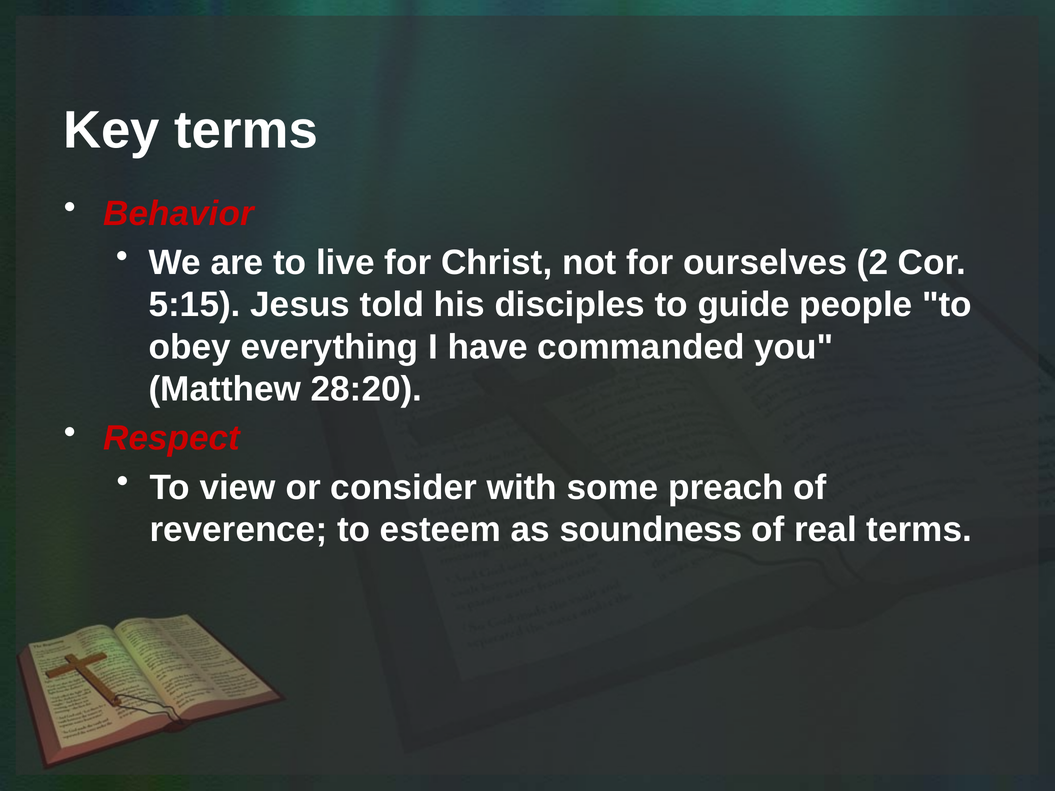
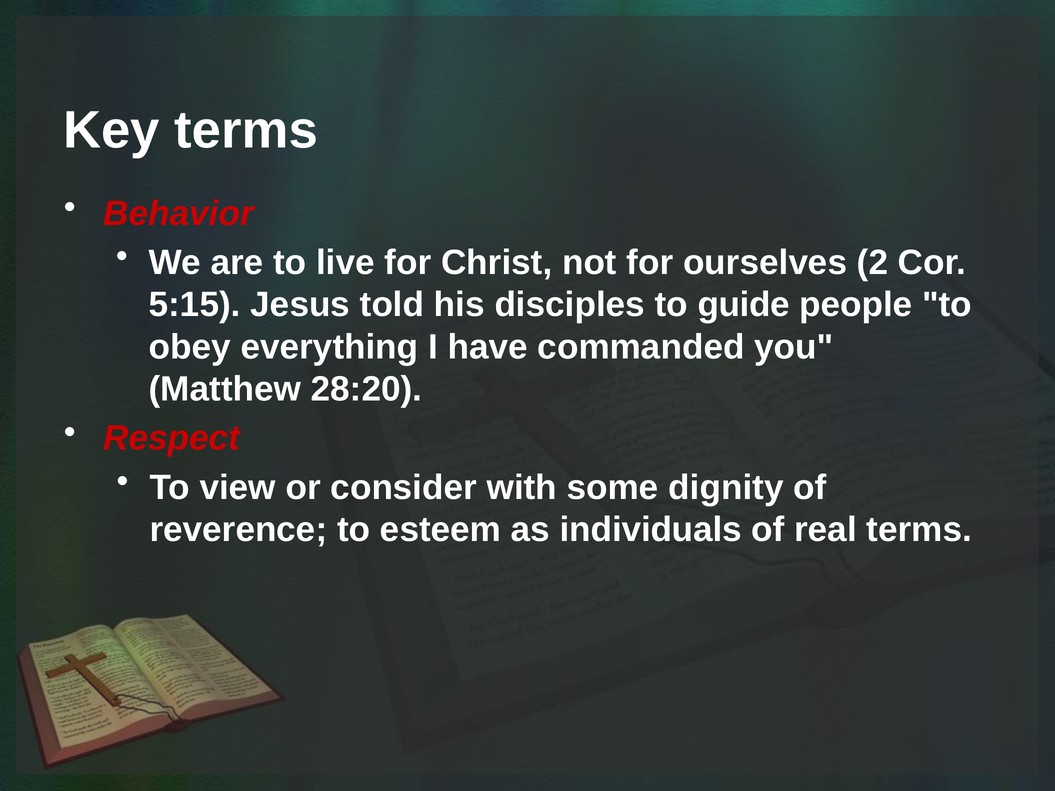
preach: preach -> dignity
soundness: soundness -> individuals
